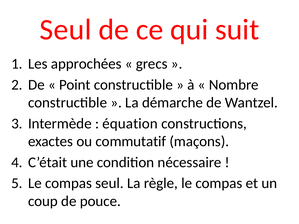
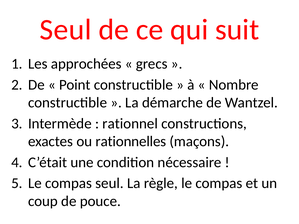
équation: équation -> rationnel
commutatif: commutatif -> rationnelles
